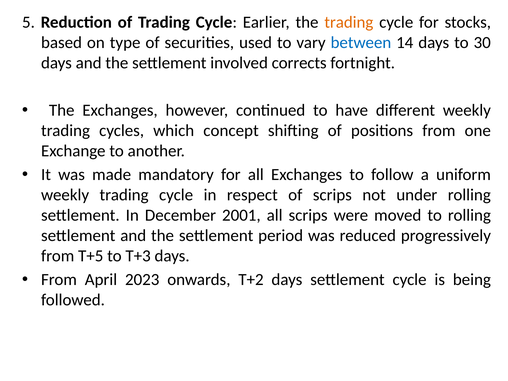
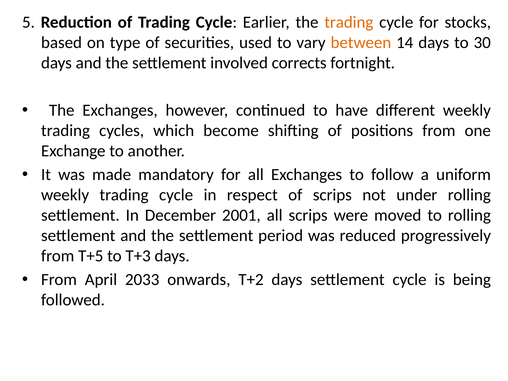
between colour: blue -> orange
concept: concept -> become
2023: 2023 -> 2033
